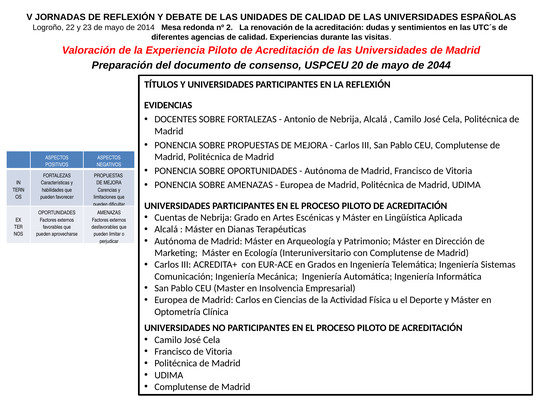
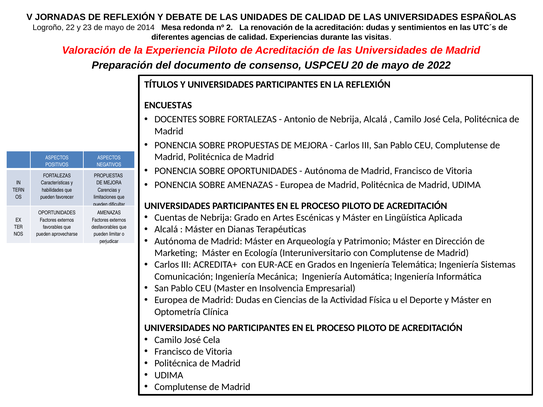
2044: 2044 -> 2022
EVIDENCIAS: EVIDENCIAS -> ENCUESTAS
Madrid Carlos: Carlos -> Dudas
